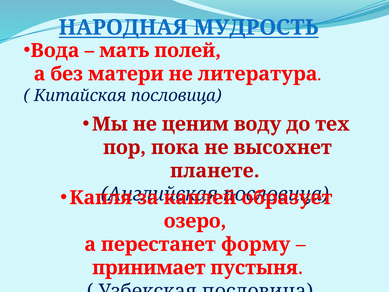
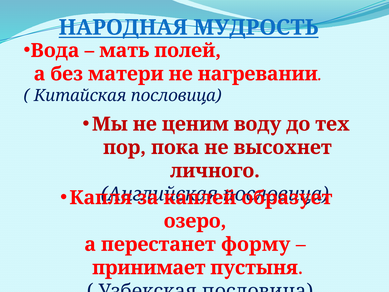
литература: литература -> нагревании
планете: планете -> личного
